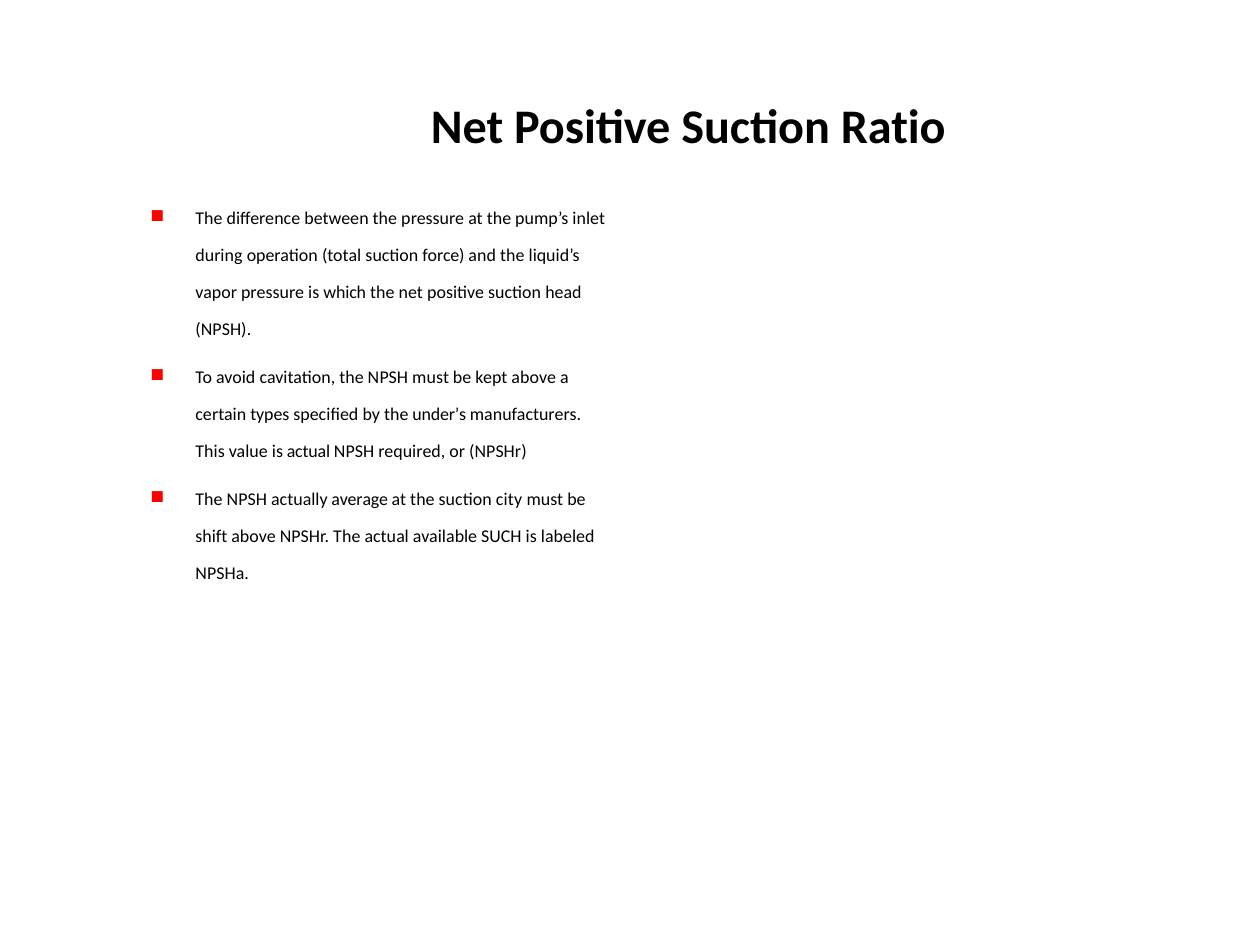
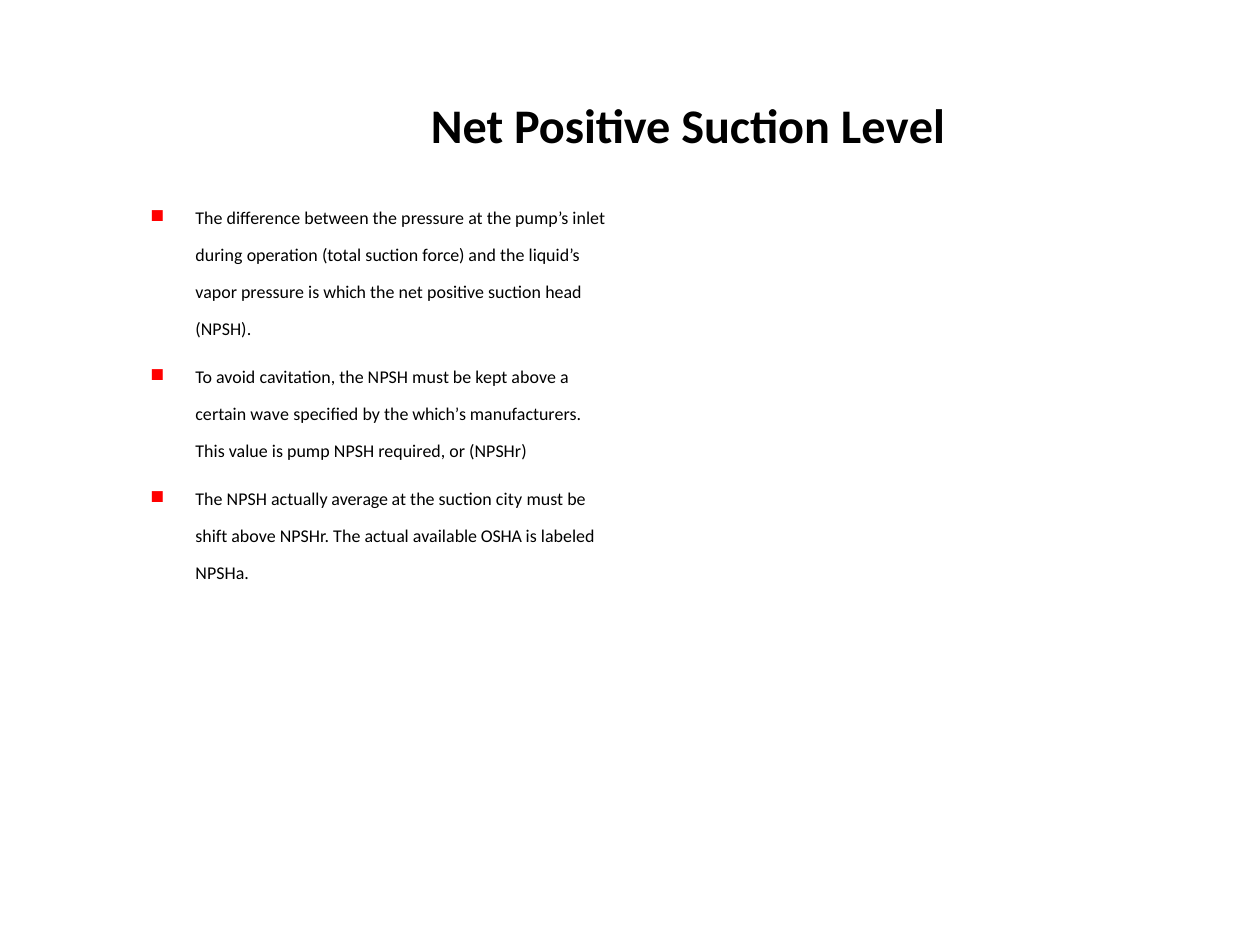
Ratio: Ratio -> Level
types: types -> wave
under’s: under’s -> which’s
is actual: actual -> pump
SUCH: SUCH -> OSHA
